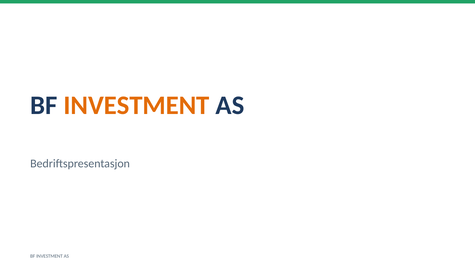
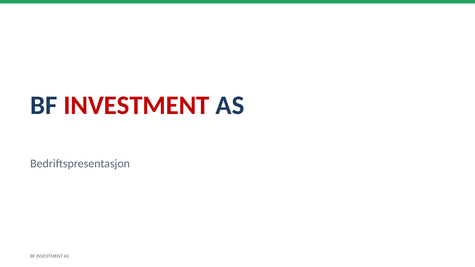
INVESTMENT at (137, 105) colour: orange -> red
